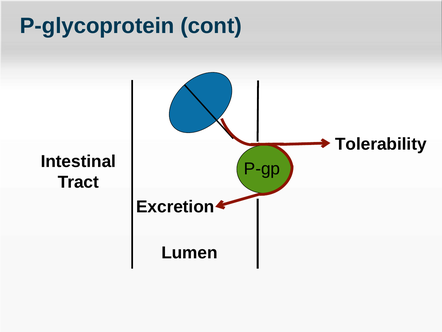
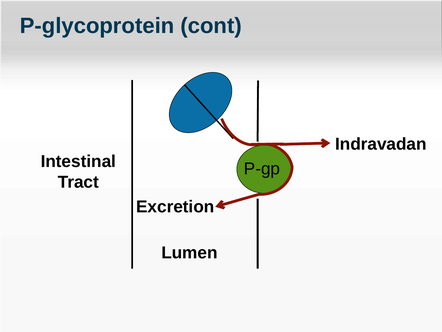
Tolerability: Tolerability -> Indravadan
